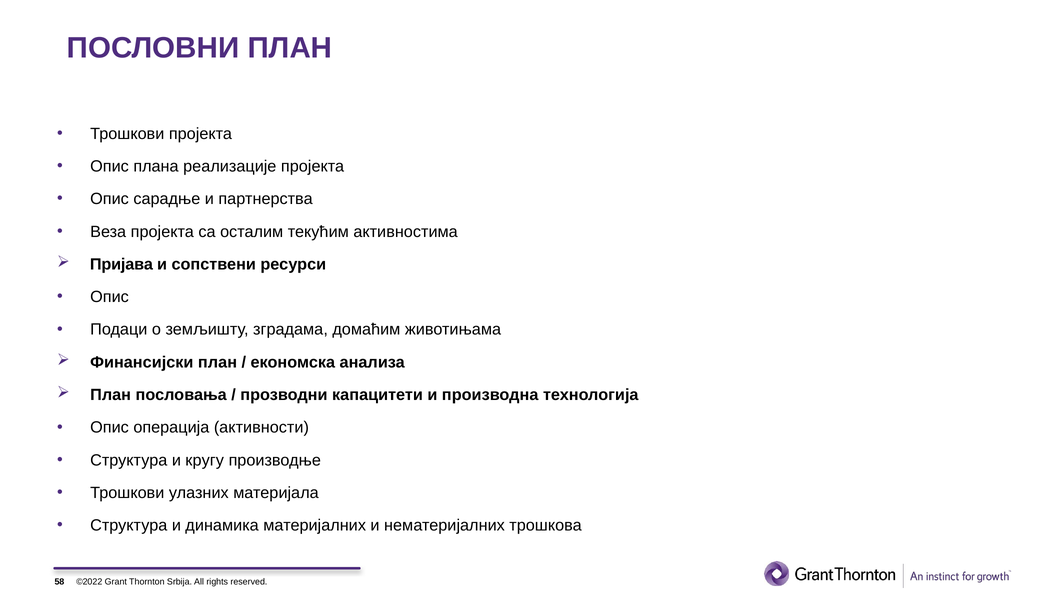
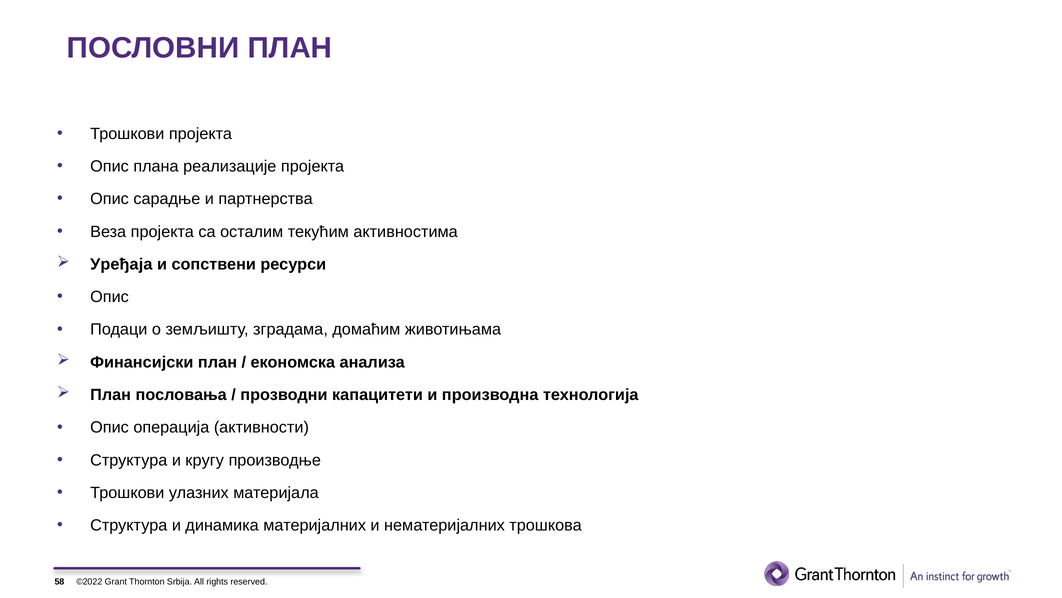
Пријава: Пријава -> Уређаја
